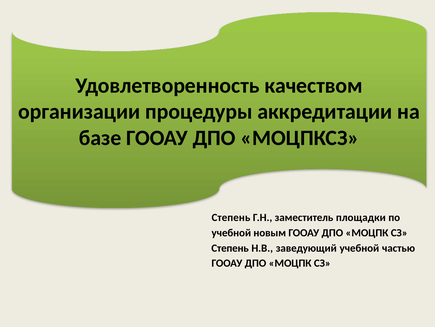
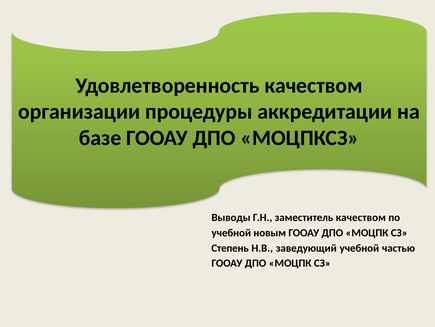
Степень at (231, 217): Степень -> Выводы
заместитель площадки: площадки -> качеством
